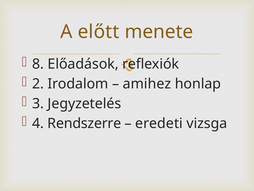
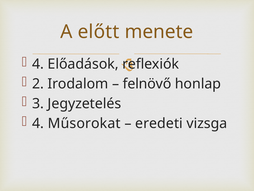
8 at (38, 64): 8 -> 4
amihez: amihez -> felnövő
Rendszerre: Rendszerre -> Műsorokat
